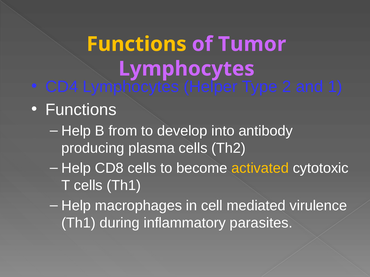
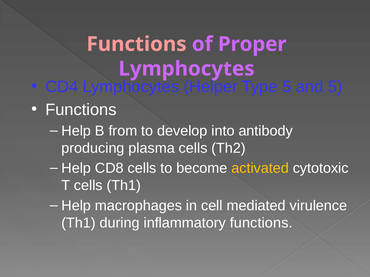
Functions at (137, 44) colour: yellow -> pink
Tumor: Tumor -> Proper
Type 2: 2 -> 5
and 1: 1 -> 5
inflammatory parasites: parasites -> functions
